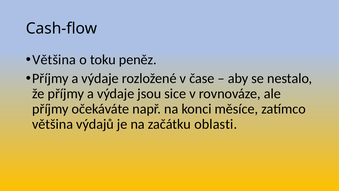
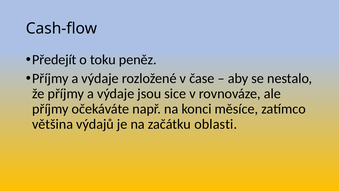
Většina at (54, 60): Většina -> Předejít
